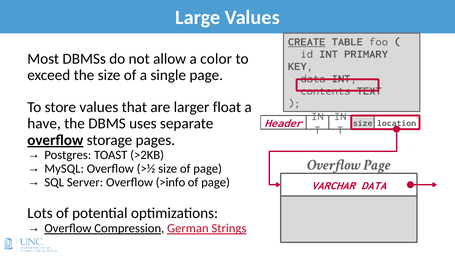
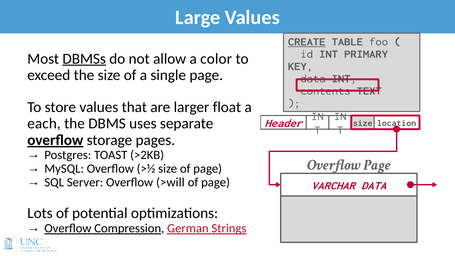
DBMSs underline: none -> present
have: have -> each
>info: >info -> >will
